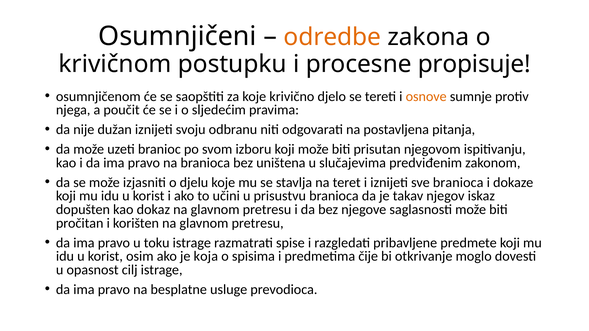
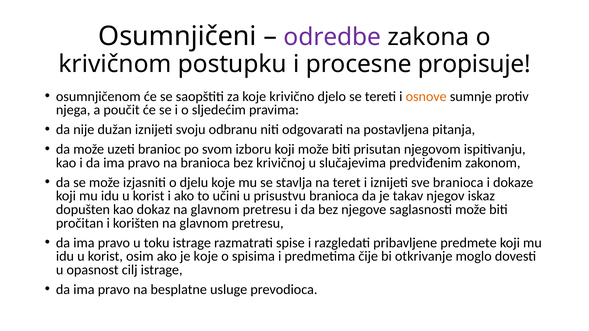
odredbe colour: orange -> purple
uništena: uništena -> krivičnoj
je koja: koja -> koje
